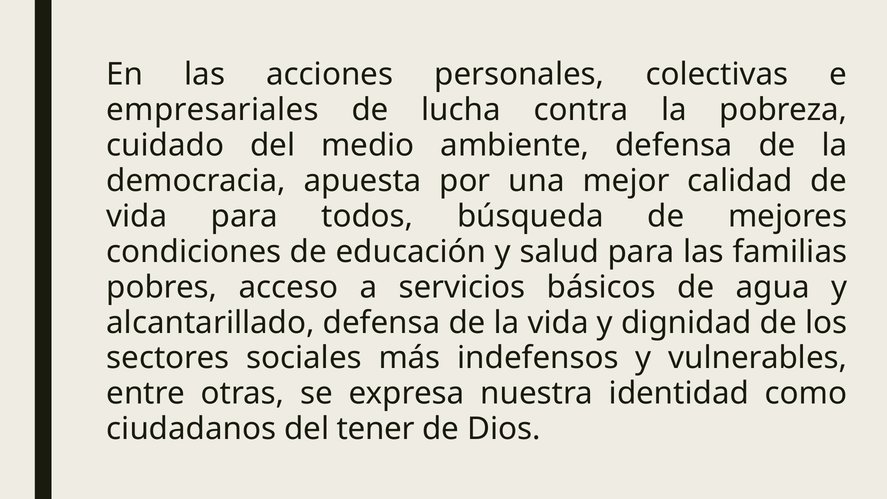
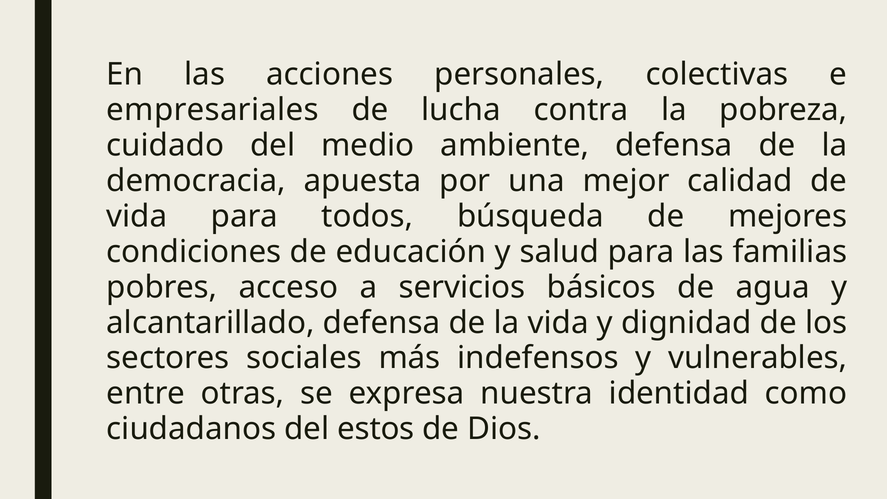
tener: tener -> estos
